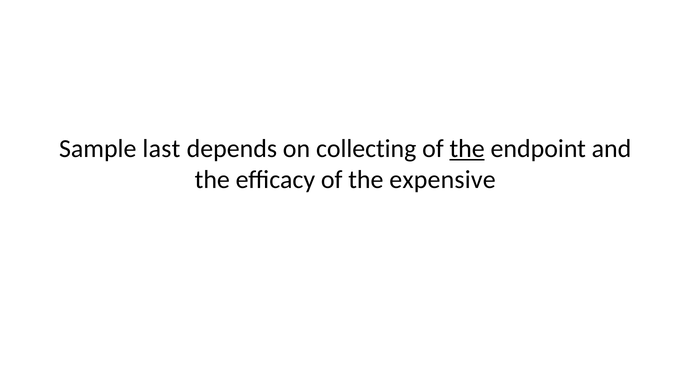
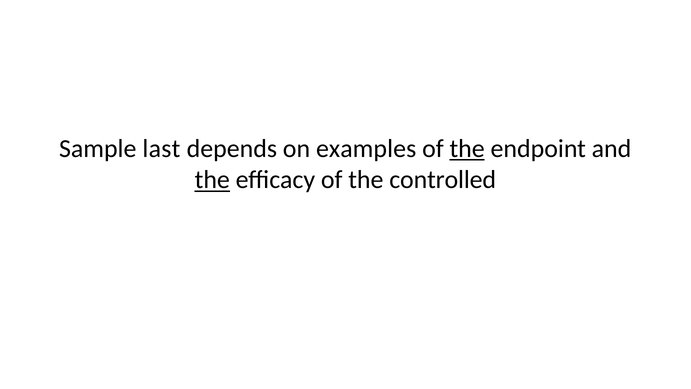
collecting: collecting -> examples
the at (212, 180) underline: none -> present
expensive: expensive -> controlled
